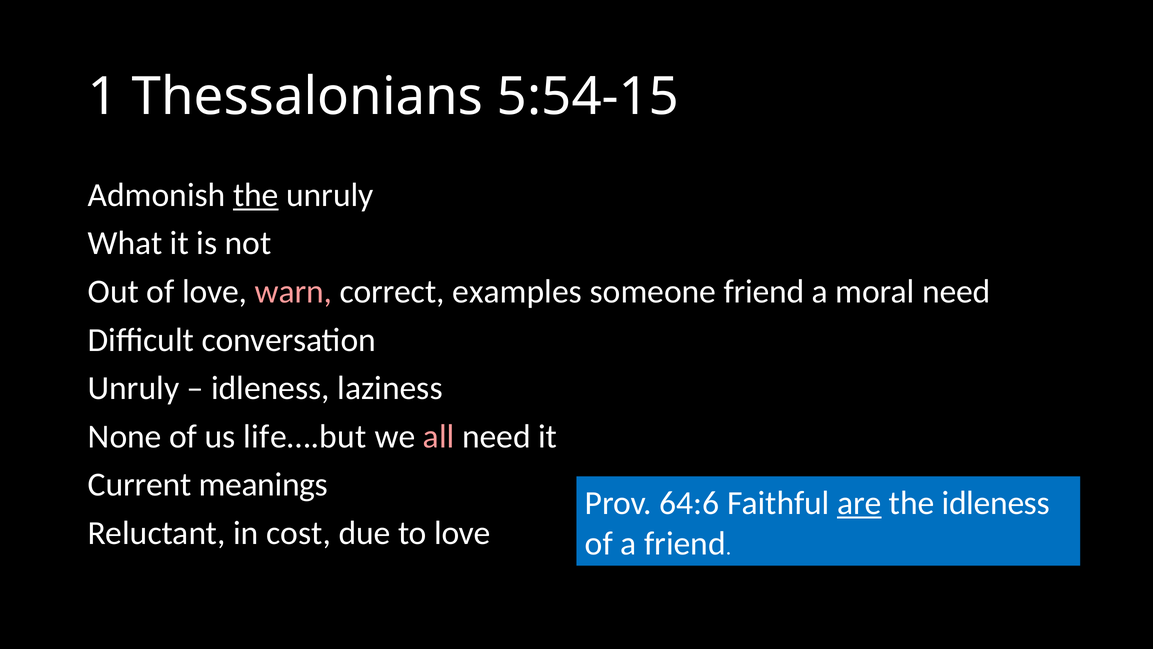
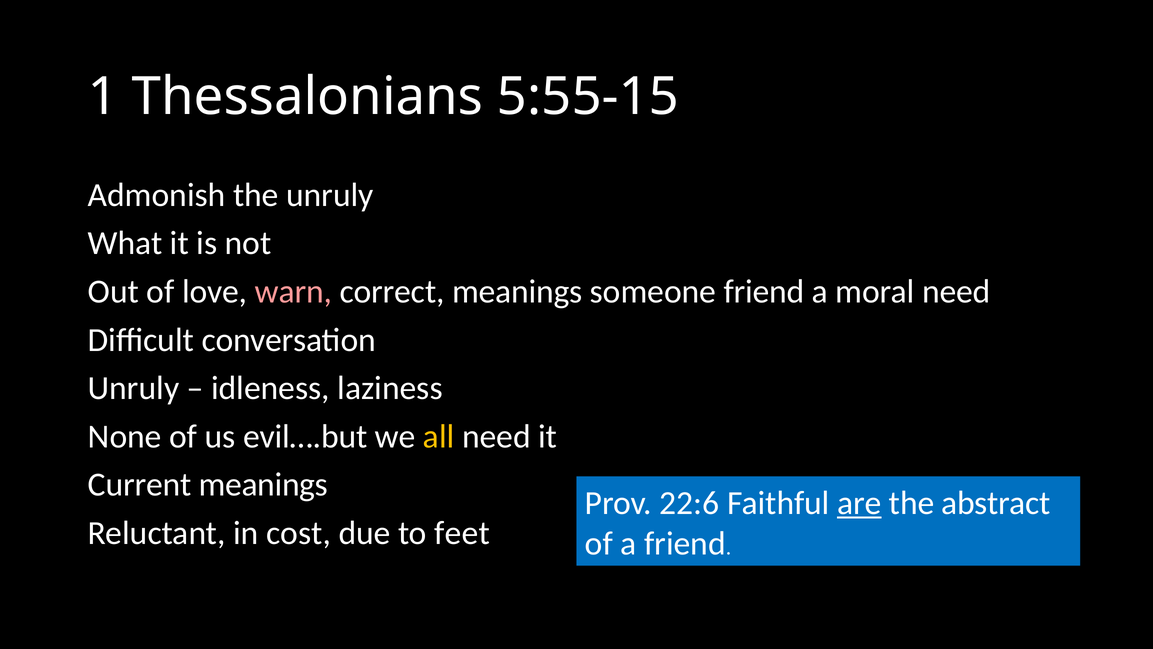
5:54-15: 5:54-15 -> 5:55-15
the at (256, 195) underline: present -> none
correct examples: examples -> meanings
life….but: life….but -> evil….but
all colour: pink -> yellow
64:6: 64:6 -> 22:6
the idleness: idleness -> abstract
to love: love -> feet
